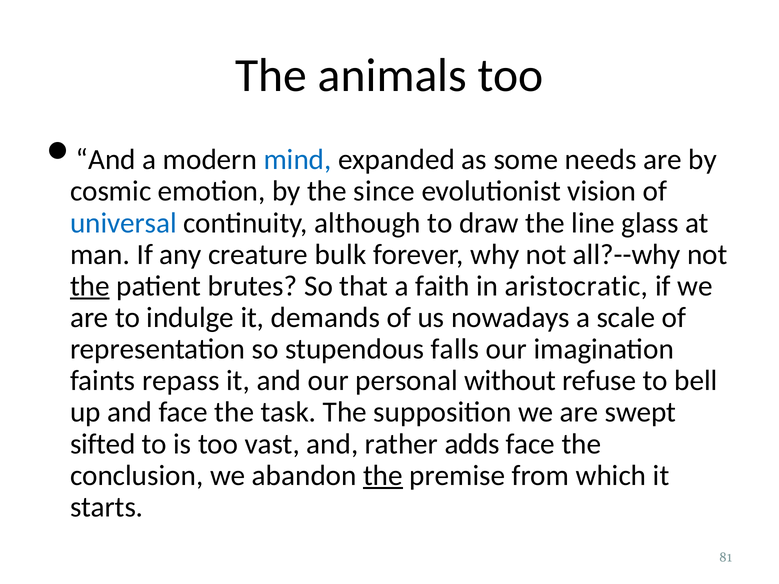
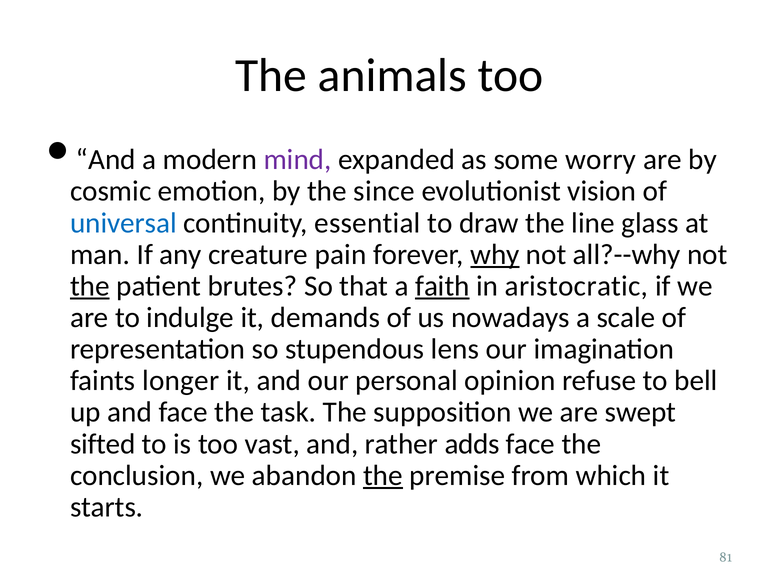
mind colour: blue -> purple
needs: needs -> worry
although: although -> essential
bulk: bulk -> pain
why underline: none -> present
faith underline: none -> present
falls: falls -> lens
repass: repass -> longer
without: without -> opinion
